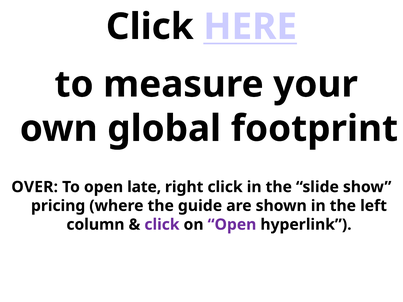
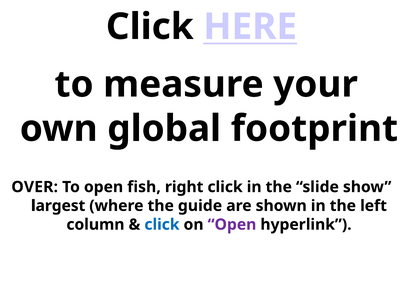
late: late -> fish
pricing: pricing -> largest
click at (162, 225) colour: purple -> blue
